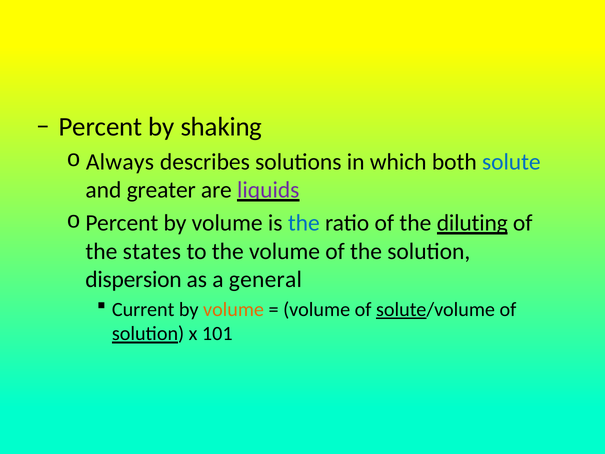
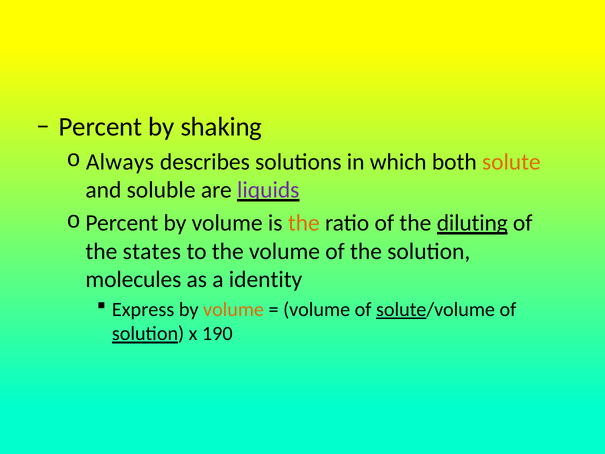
solute colour: blue -> orange
greater: greater -> soluble
the at (304, 223) colour: blue -> orange
dispersion: dispersion -> molecules
general: general -> identity
Current: Current -> Express
101: 101 -> 190
